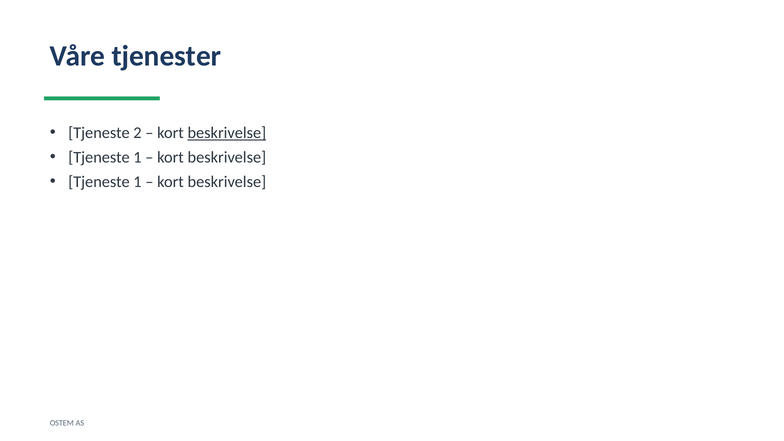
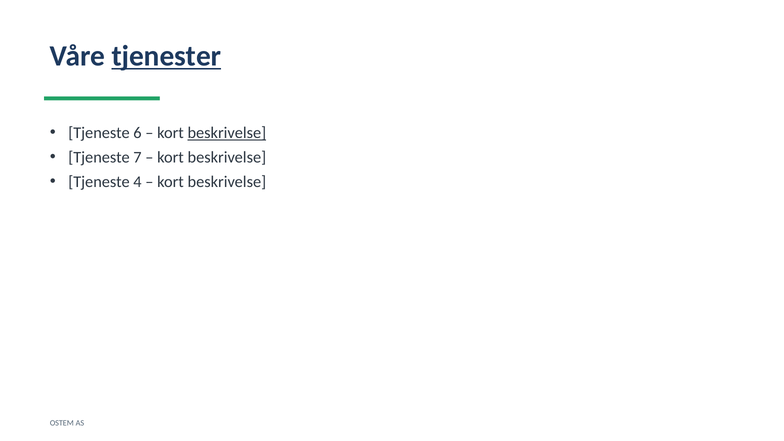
tjenester underline: none -> present
2: 2 -> 6
1 at (137, 157): 1 -> 7
1 at (137, 182): 1 -> 4
